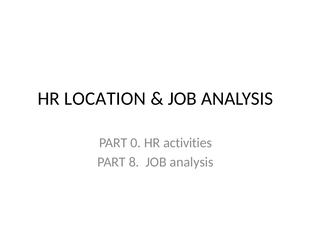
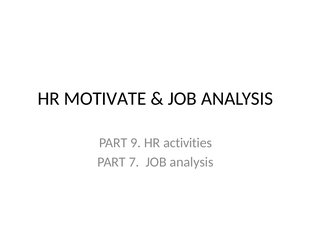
LOCATION: LOCATION -> MOTIVATE
0: 0 -> 9
8: 8 -> 7
